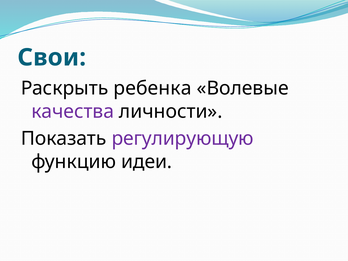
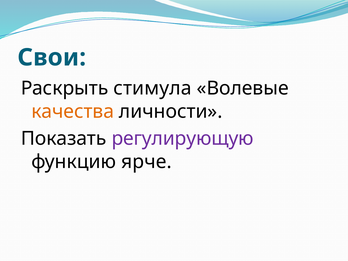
ребенка: ребенка -> стимула
качества colour: purple -> orange
идеи: идеи -> ярче
